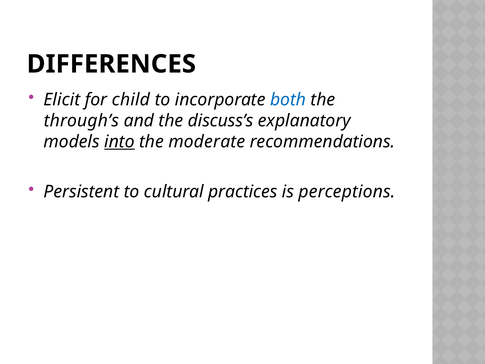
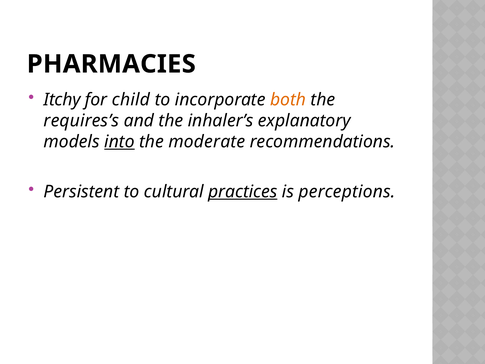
DIFFERENCES: DIFFERENCES -> PHARMACIES
Elicit: Elicit -> Itchy
both colour: blue -> orange
through’s: through’s -> requires’s
discuss’s: discuss’s -> inhaler’s
practices underline: none -> present
